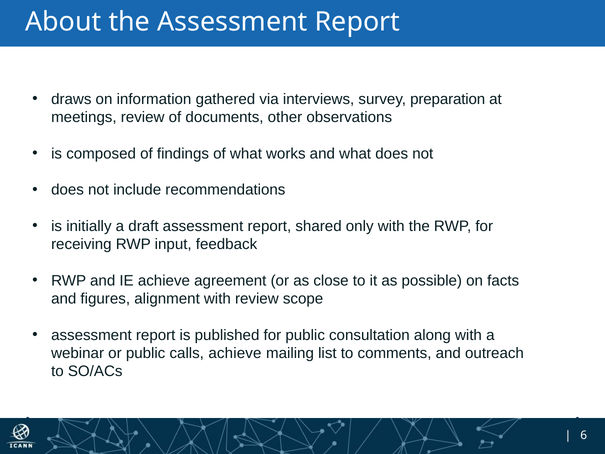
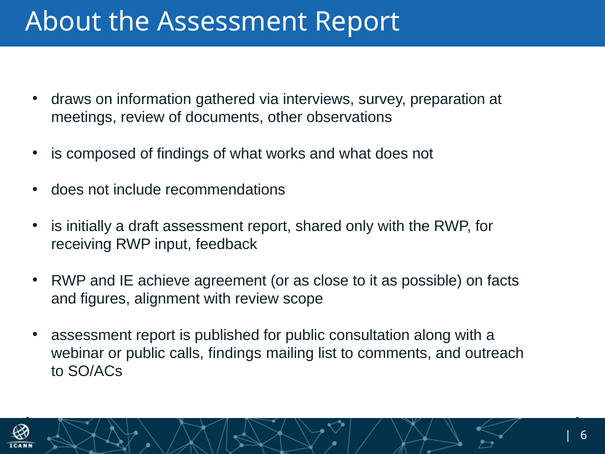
calls achieve: achieve -> findings
